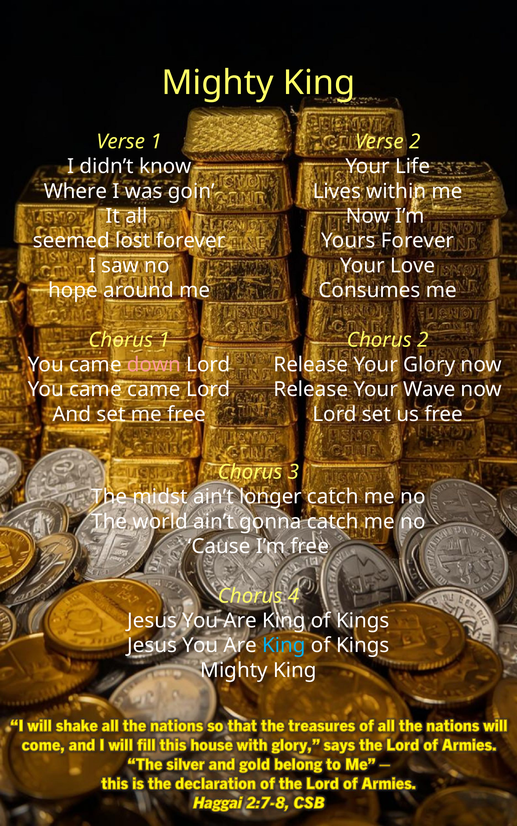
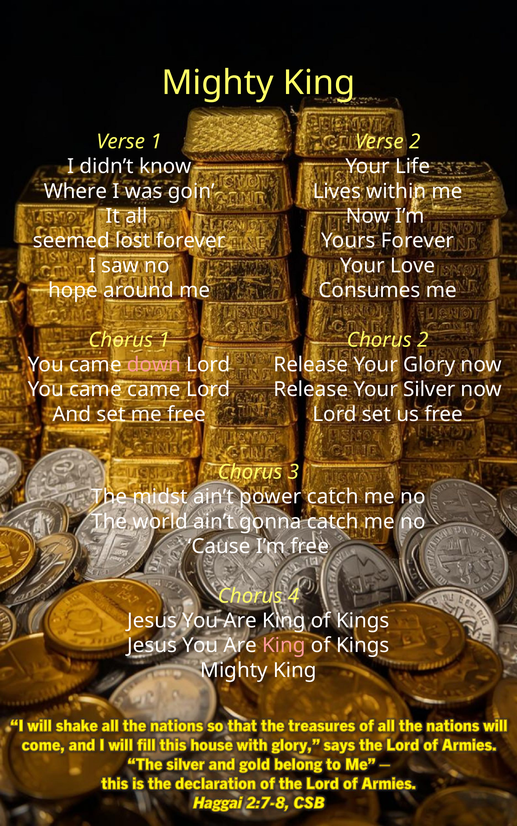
Wave: Wave -> Silver
longer: longer -> power
King at (284, 646) colour: light blue -> pink
